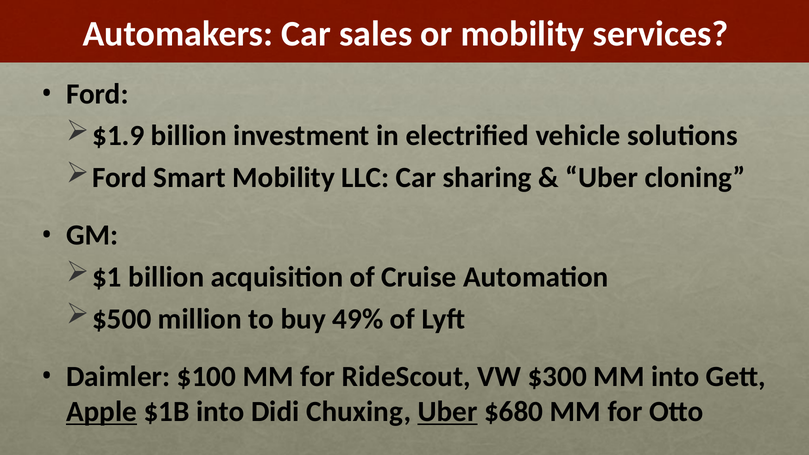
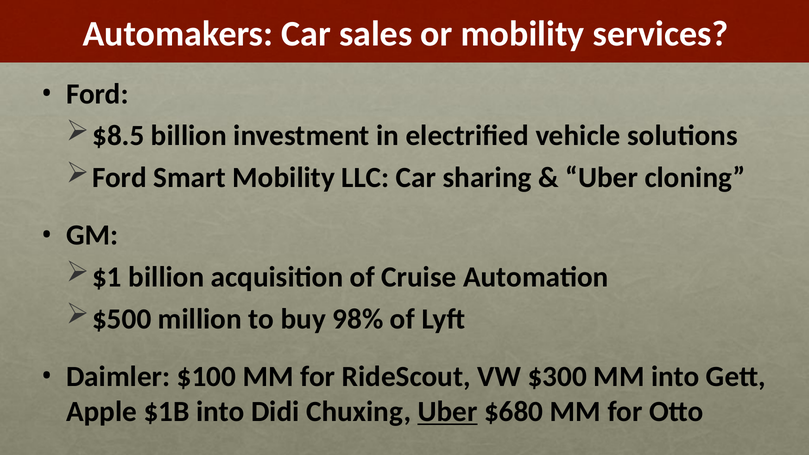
$1.9: $1.9 -> $8.5
49%: 49% -> 98%
Apple underline: present -> none
